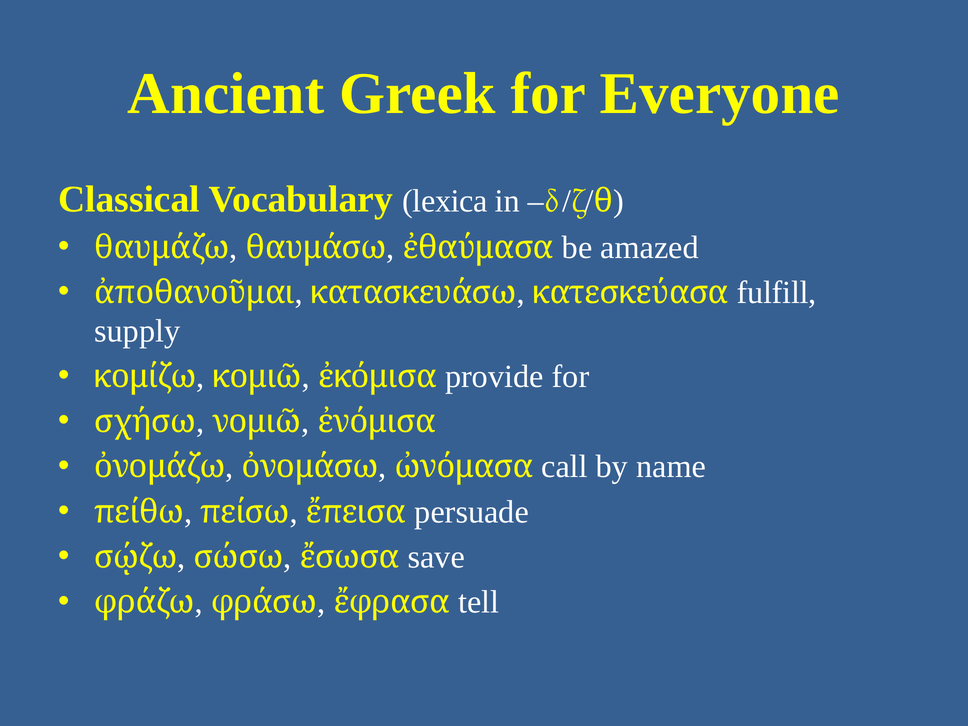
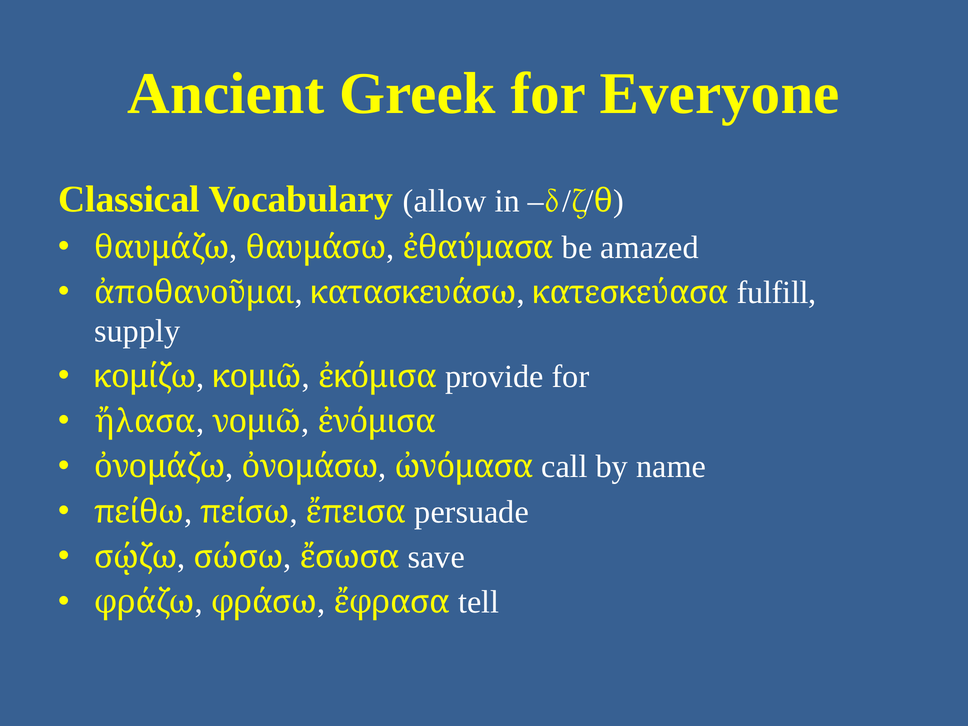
lexica: lexica -> allow
σχήσω: σχήσω -> ἤλασα
